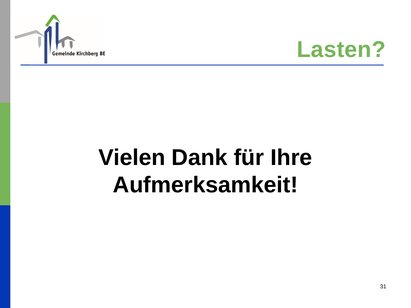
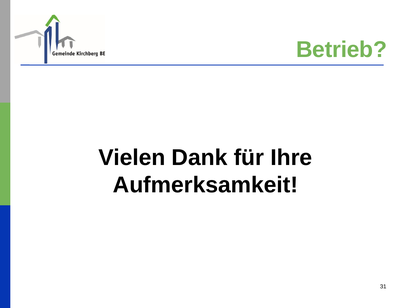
Lasten: Lasten -> Betrieb
